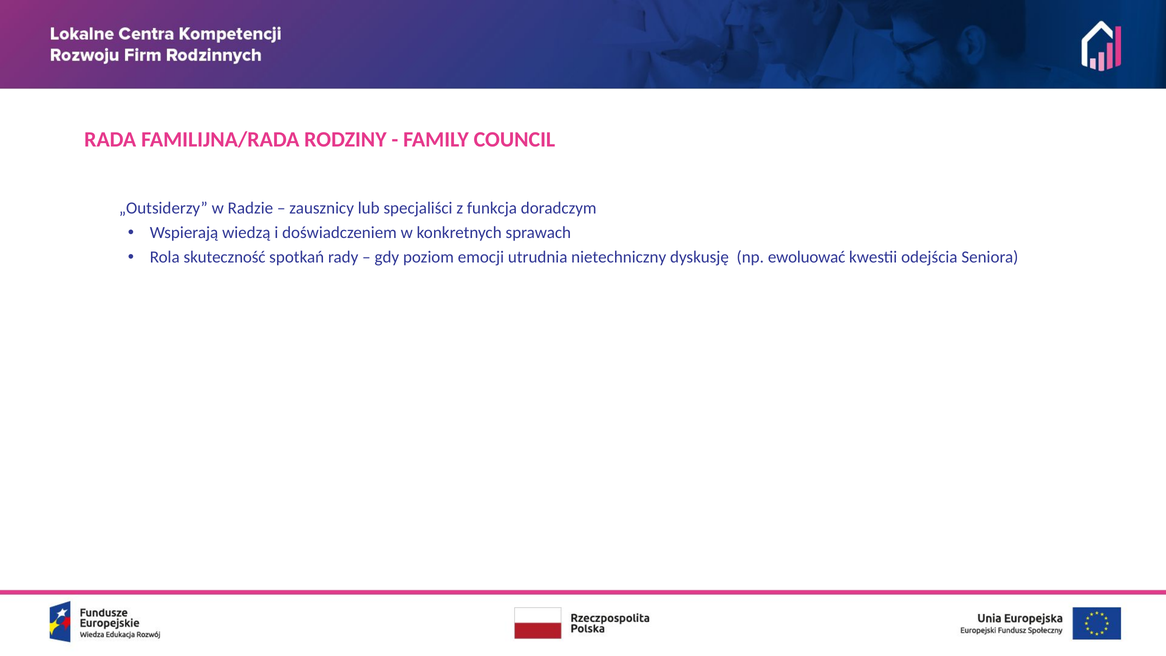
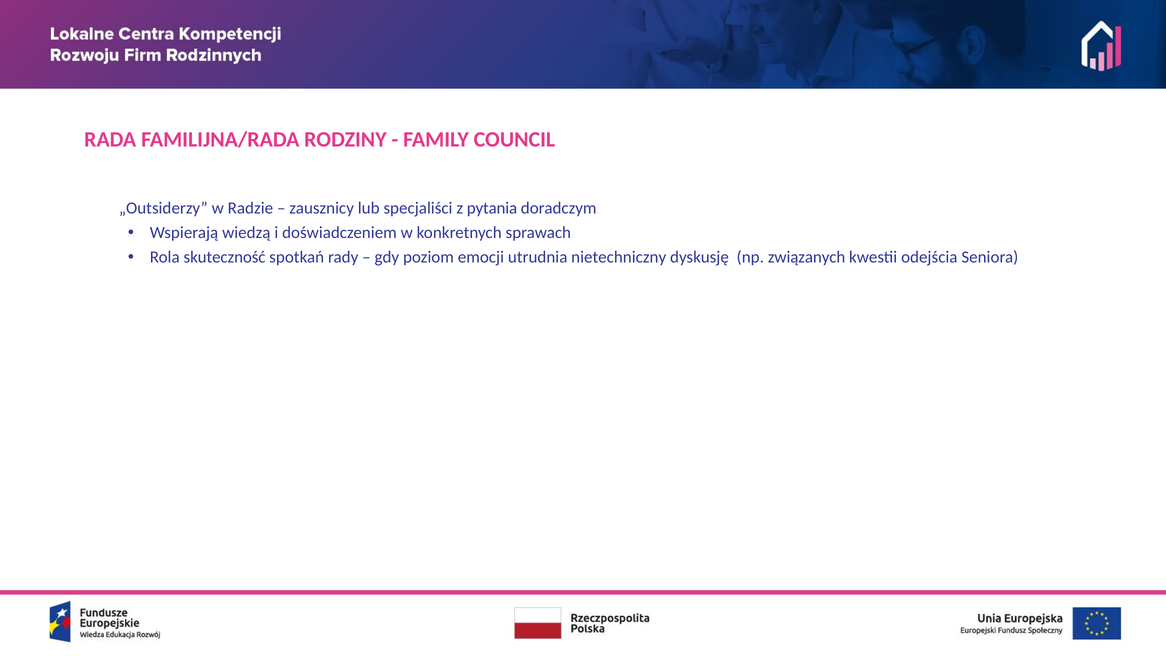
funkcja: funkcja -> pytania
ewoluować: ewoluować -> związanych
